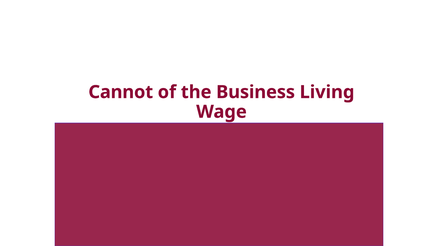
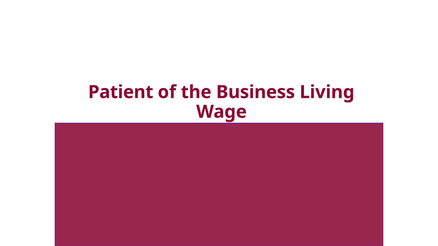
Cannot: Cannot -> Patient
